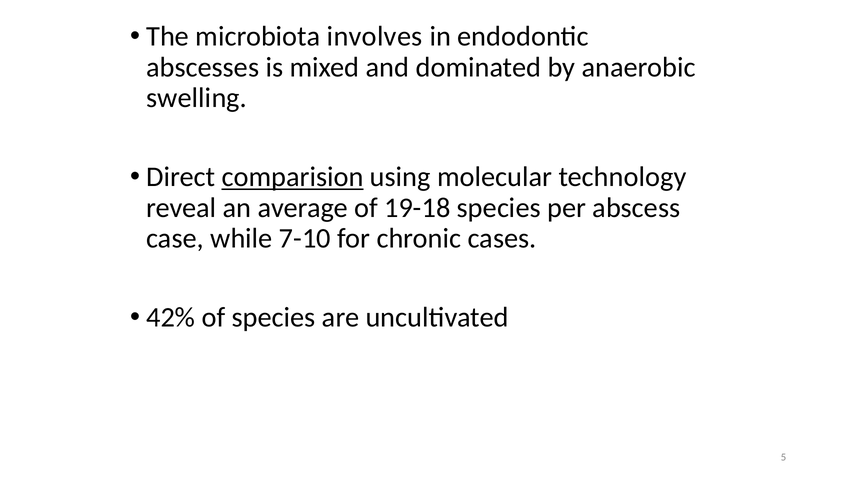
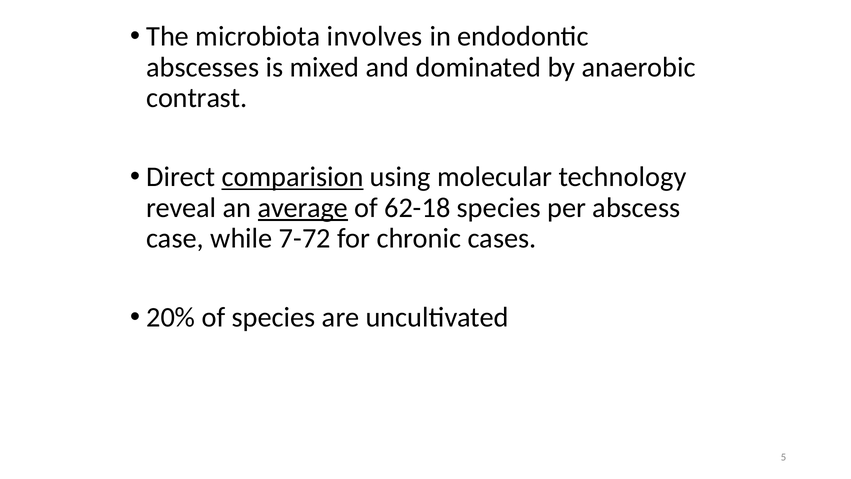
swelling: swelling -> contrast
average underline: none -> present
19-18: 19-18 -> 62-18
7-10: 7-10 -> 7-72
42%: 42% -> 20%
